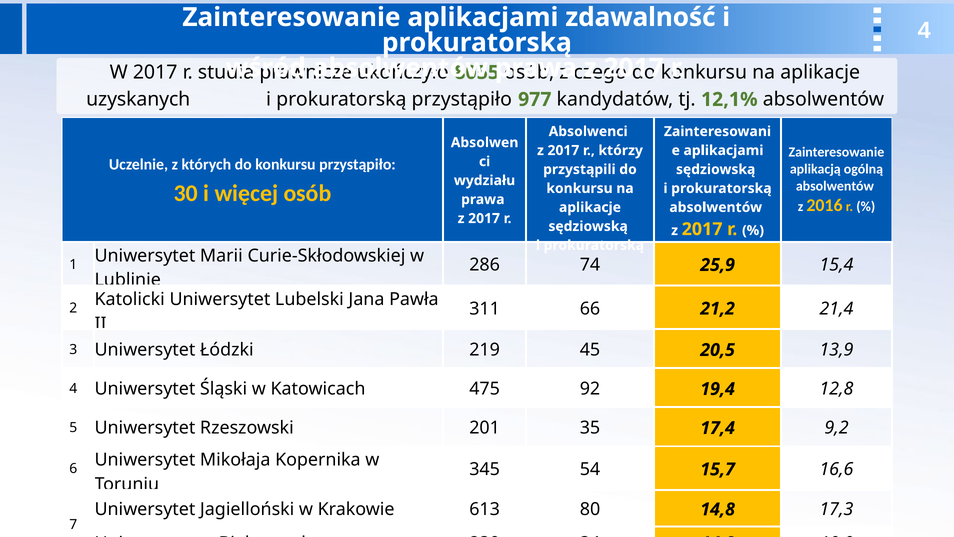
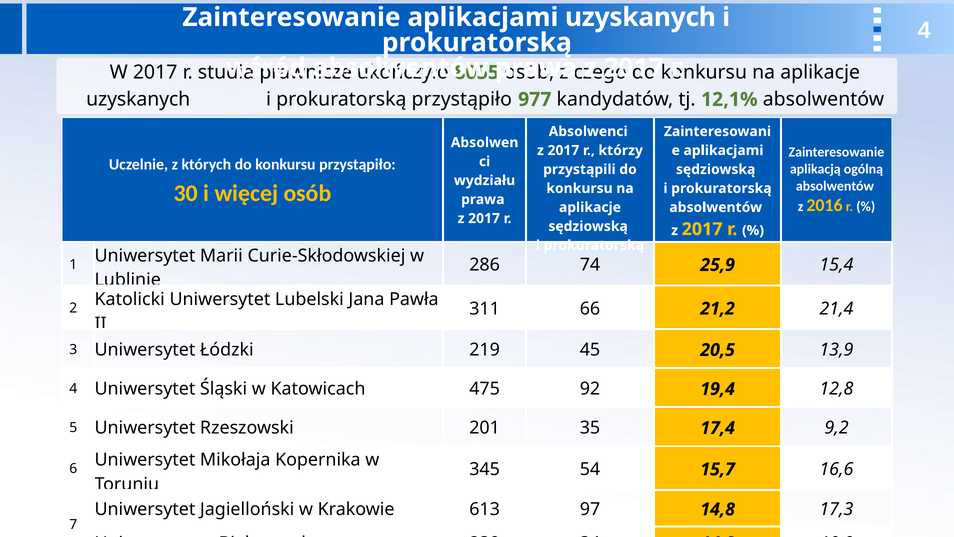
aplikacjami zdawalność: zdawalność -> uzyskanych
80: 80 -> 97
